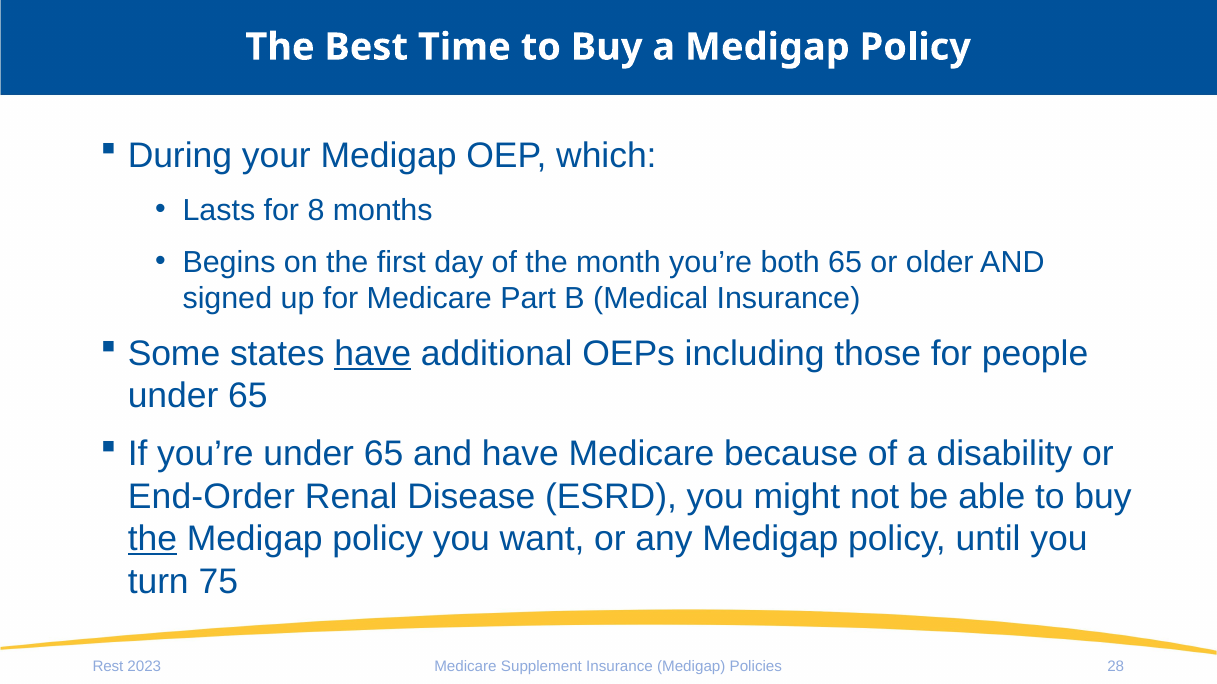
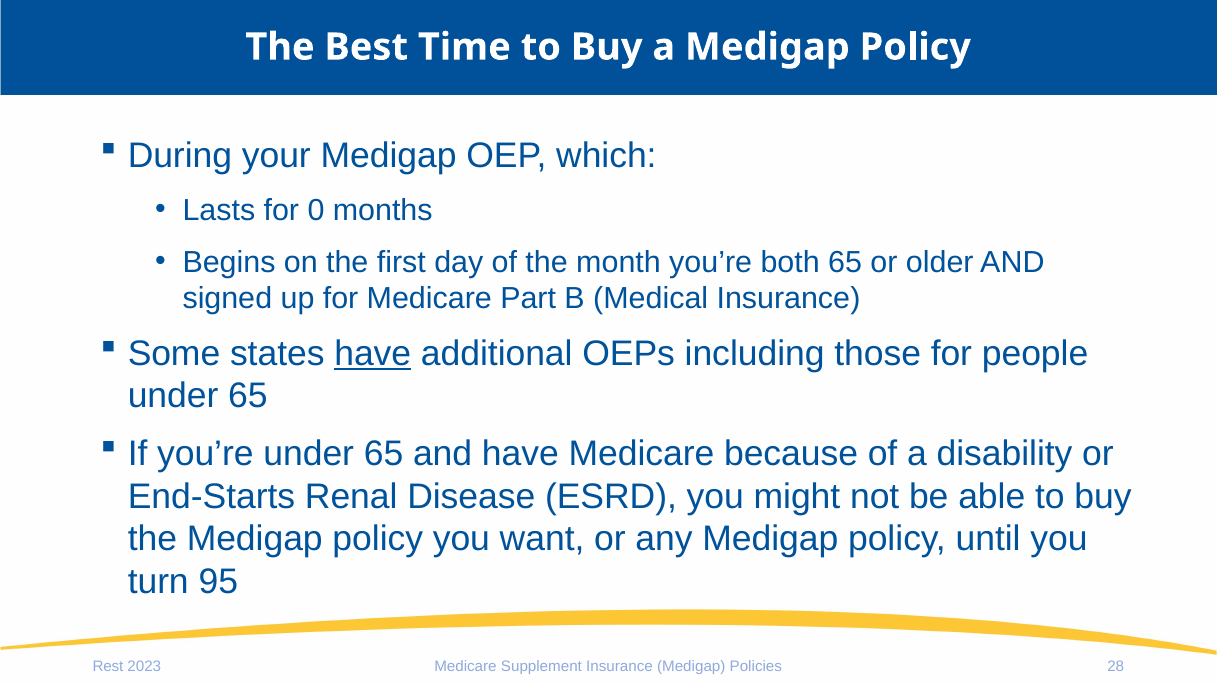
8: 8 -> 0
End-Order: End-Order -> End-Starts
the at (152, 540) underline: present -> none
75: 75 -> 95
